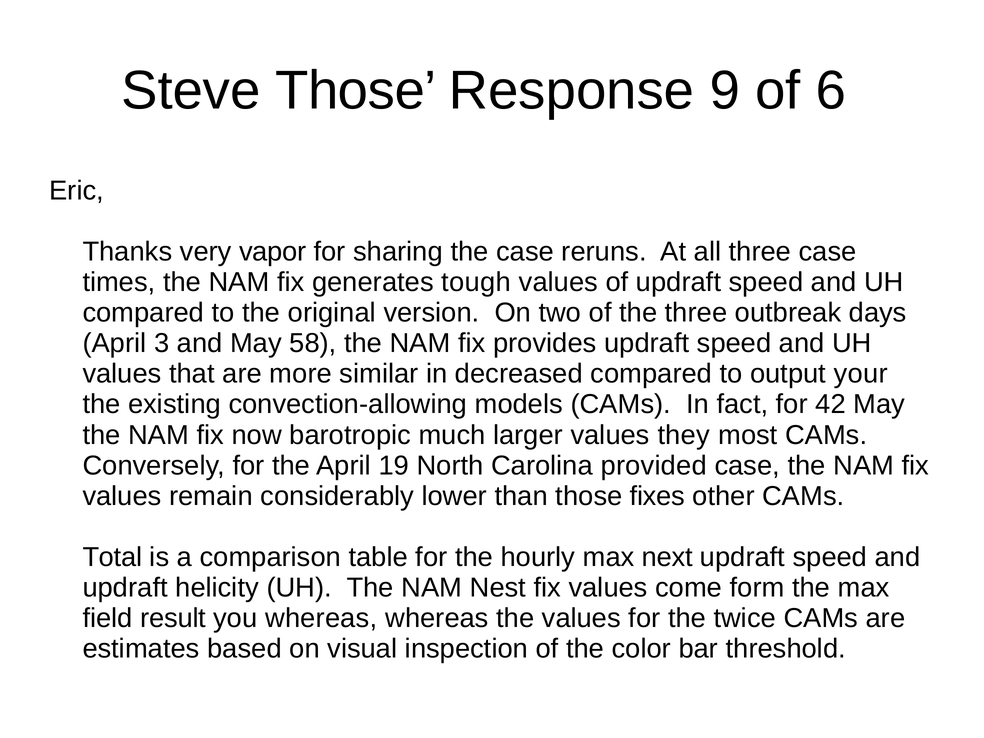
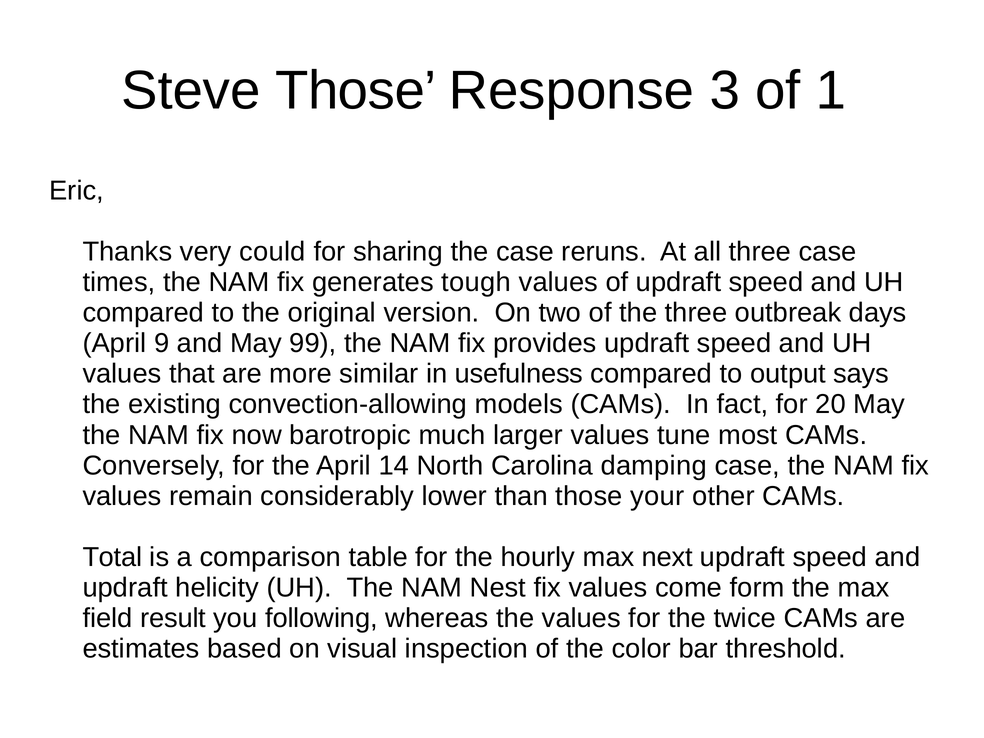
9: 9 -> 3
6: 6 -> 1
vapor: vapor -> could
3: 3 -> 9
58: 58 -> 99
decreased: decreased -> usefulness
your: your -> says
42: 42 -> 20
they: they -> tune
19: 19 -> 14
provided: provided -> damping
fixes: fixes -> your
you whereas: whereas -> following
